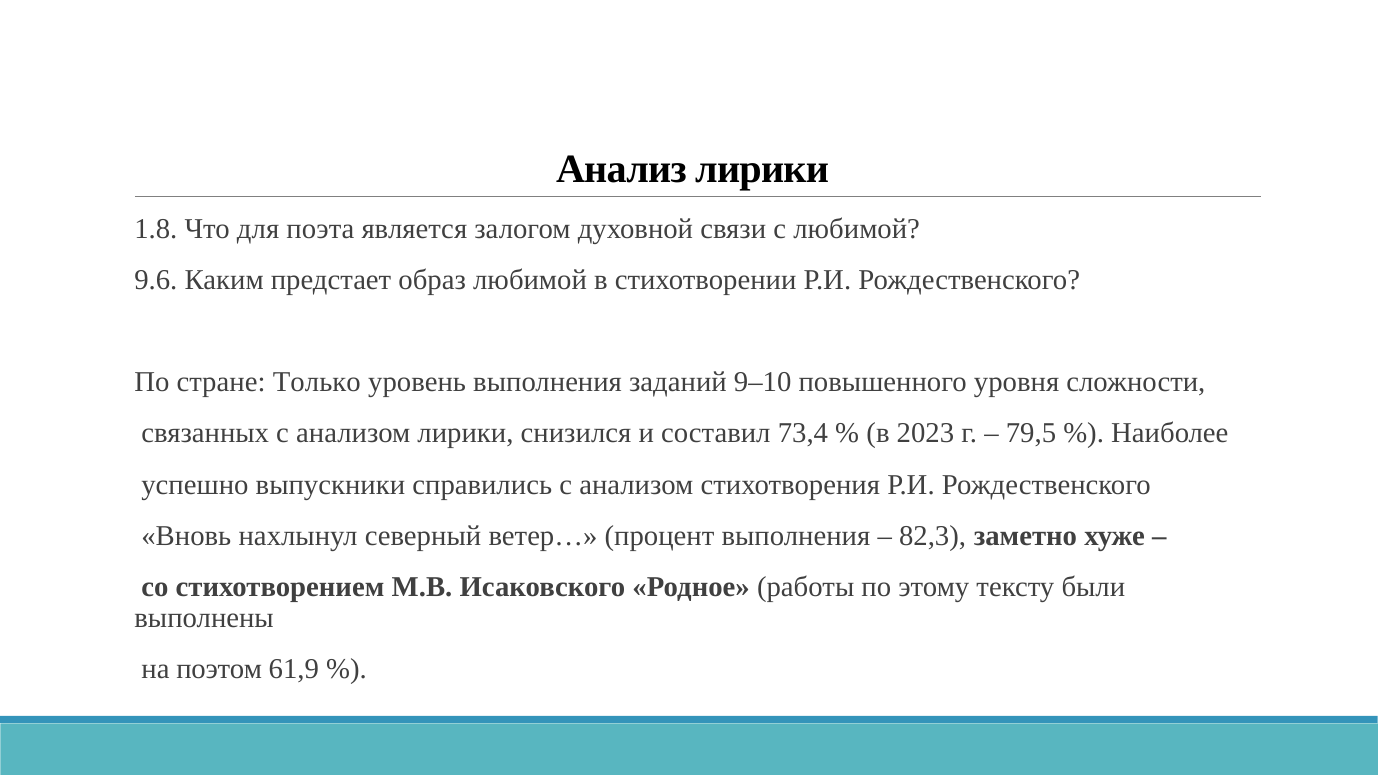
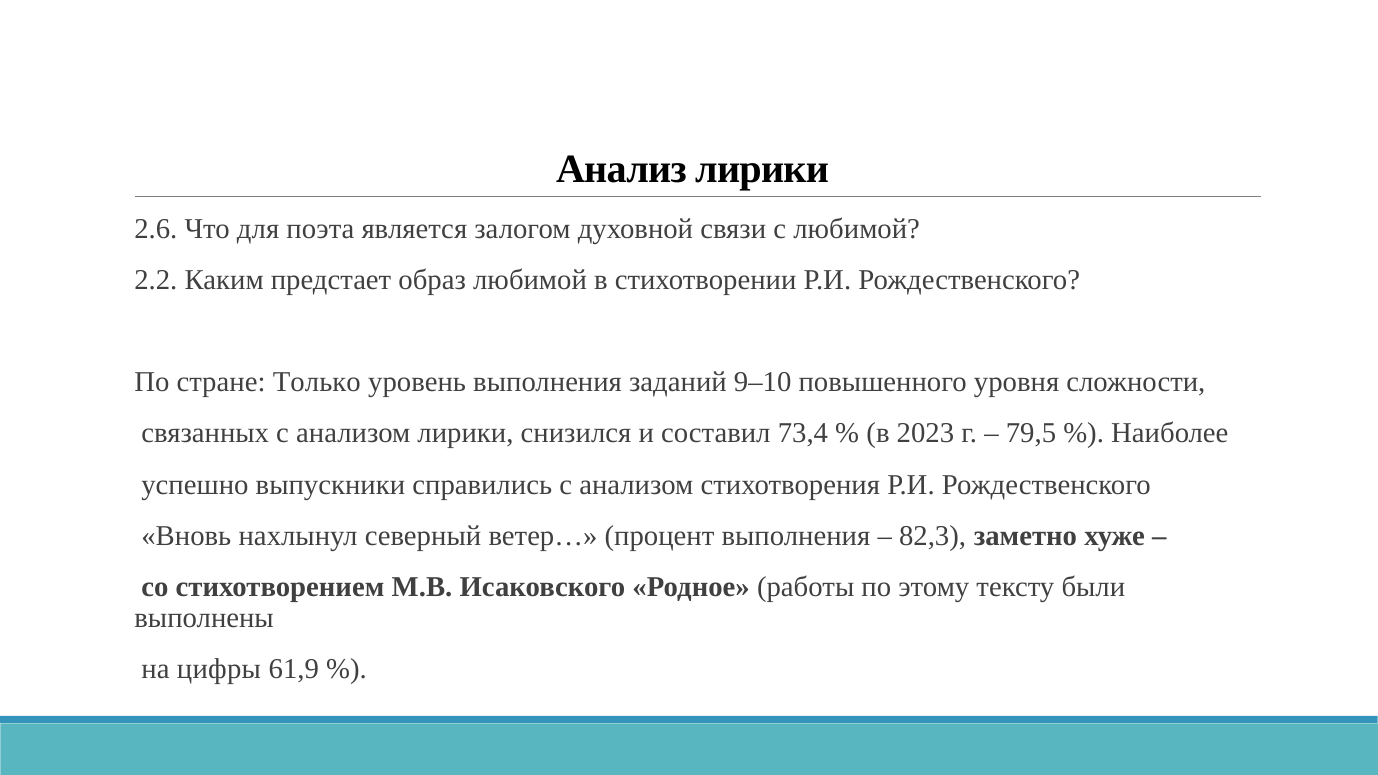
1.8: 1.8 -> 2.6
9.6: 9.6 -> 2.2
поэтом: поэтом -> цифры
